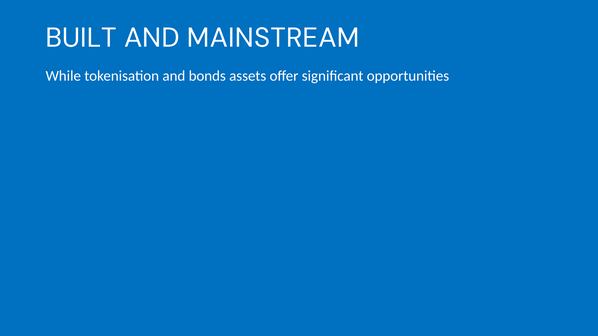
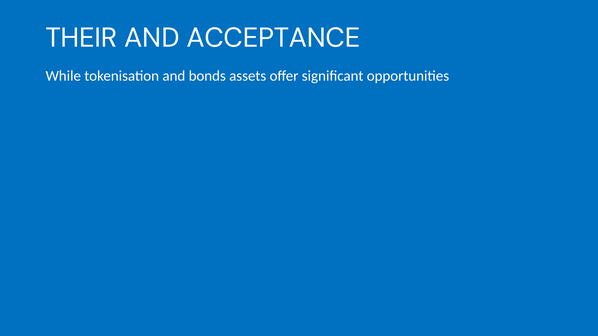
BUILT: BUILT -> THEIR
MAINSTREAM: MAINSTREAM -> ACCEPTANCE
